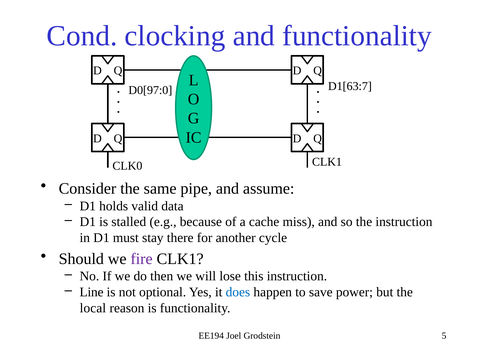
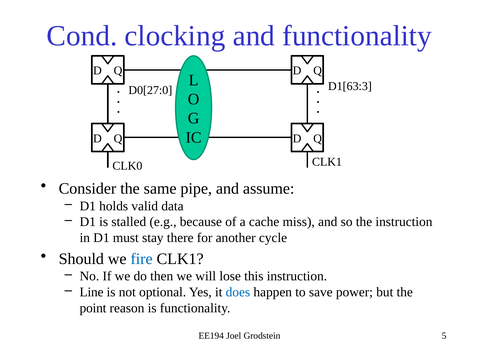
D1[63:7: D1[63:7 -> D1[63:3
D0[97:0: D0[97:0 -> D0[27:0
fire colour: purple -> blue
local: local -> point
